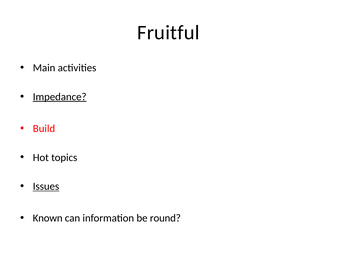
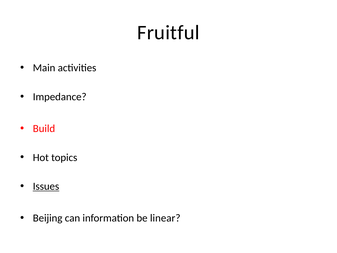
Impedance underline: present -> none
Known: Known -> Beijing
round: round -> linear
